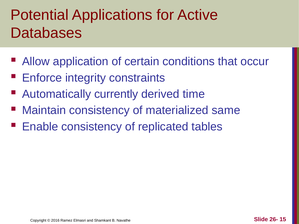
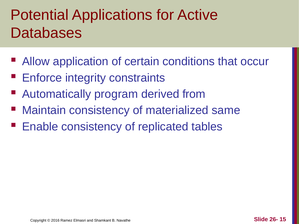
currently: currently -> program
time: time -> from
